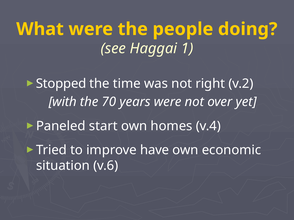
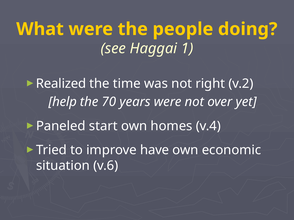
Stopped: Stopped -> Realized
with: with -> help
